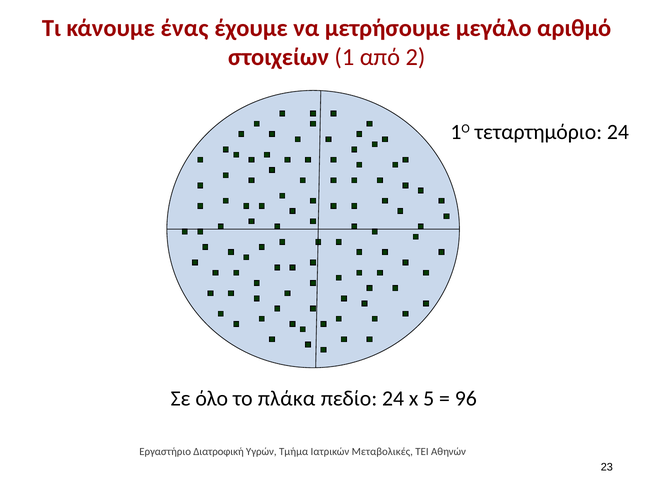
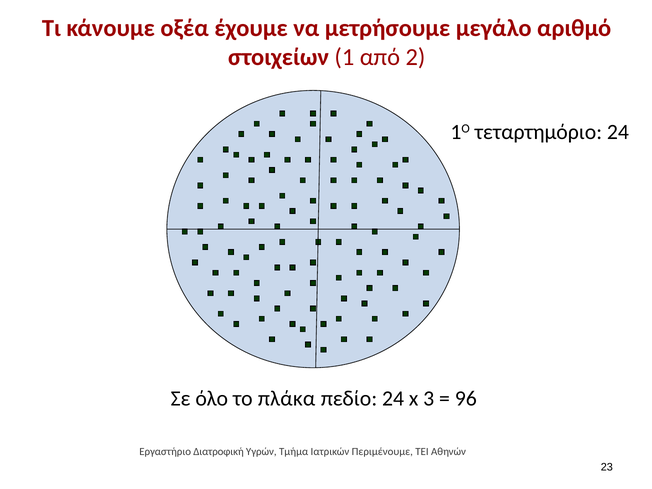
ένας: ένας -> οξέα
5: 5 -> 3
Μεταβολικές: Μεταβολικές -> Περιμένουμε
